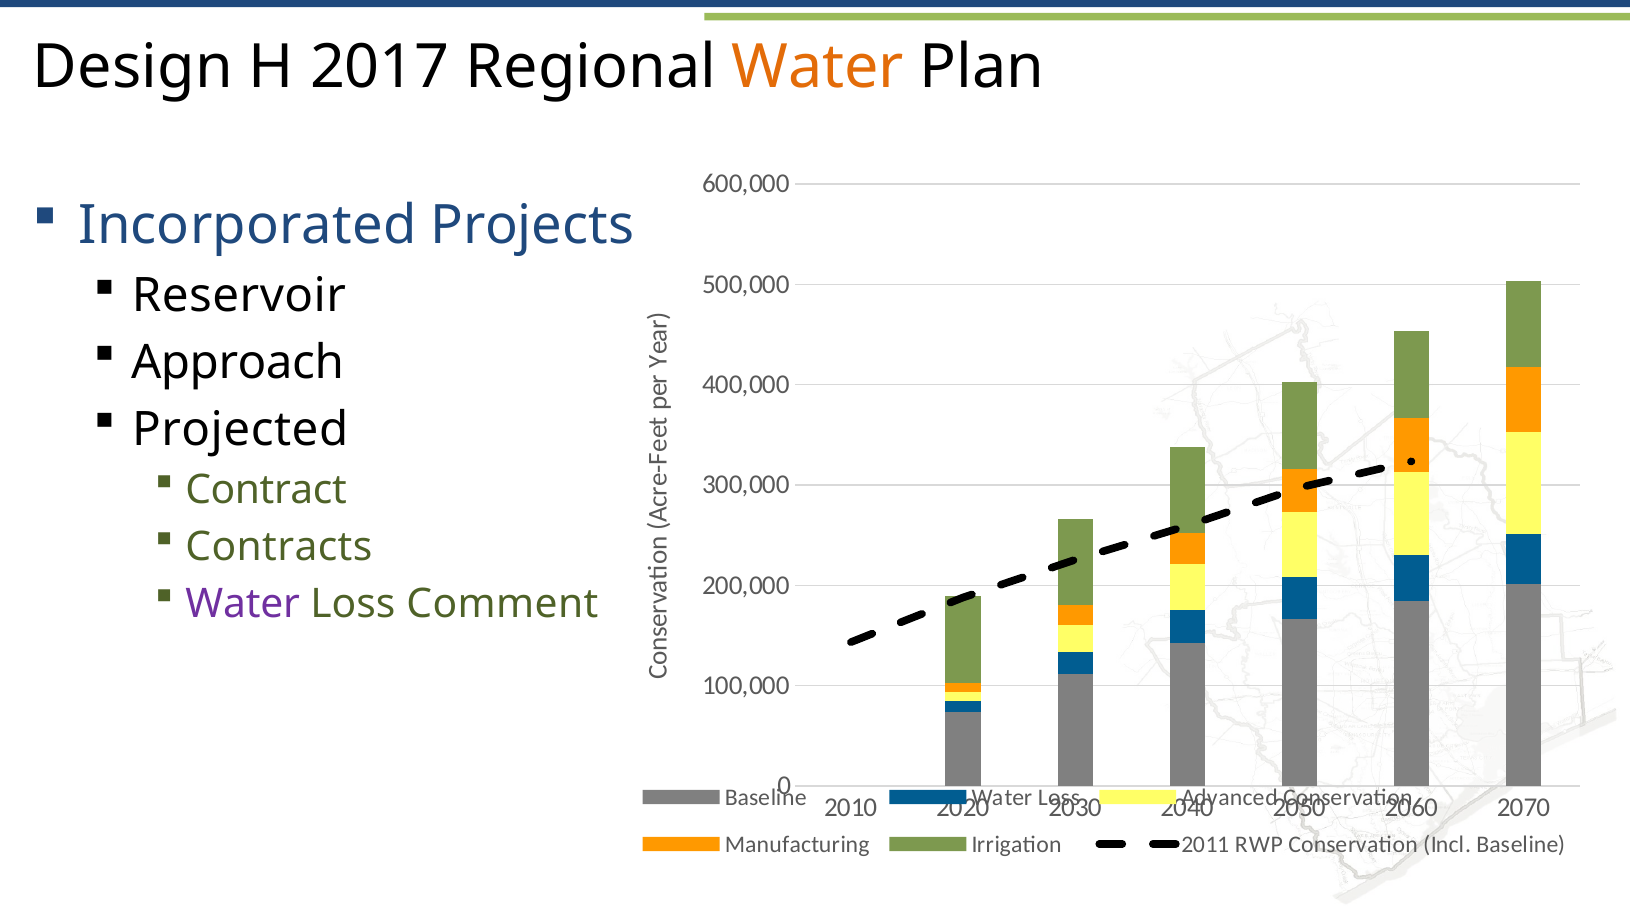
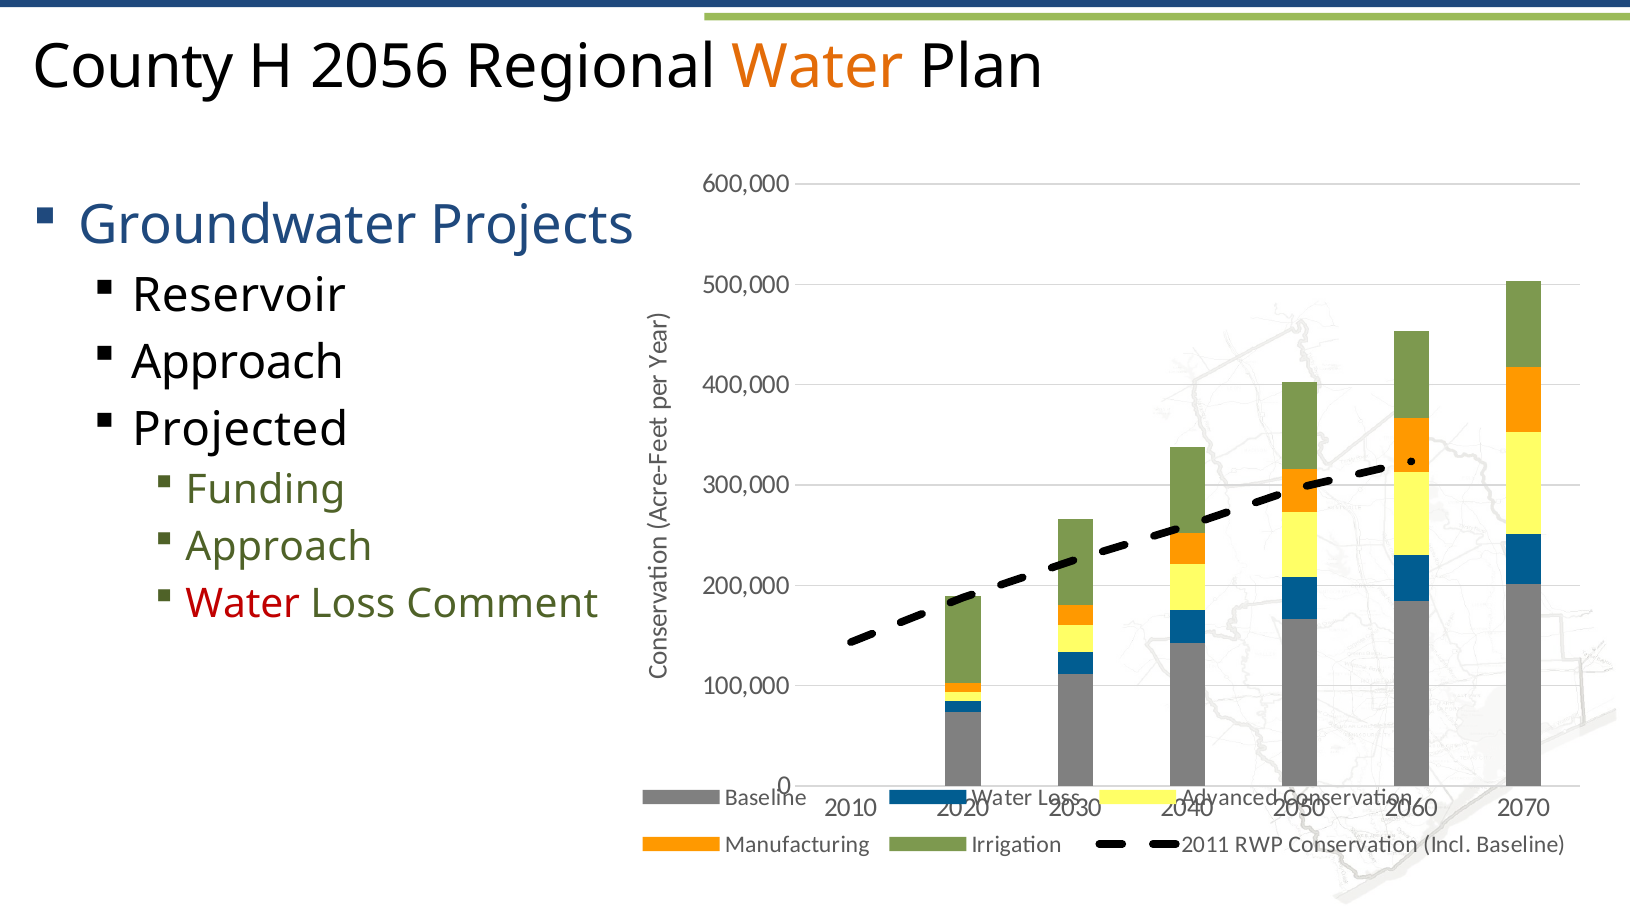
Design: Design -> County
2017: 2017 -> 2056
Incorporated: Incorporated -> Groundwater
Contract: Contract -> Funding
Contracts at (279, 547): Contracts -> Approach
Water at (243, 604) colour: purple -> red
